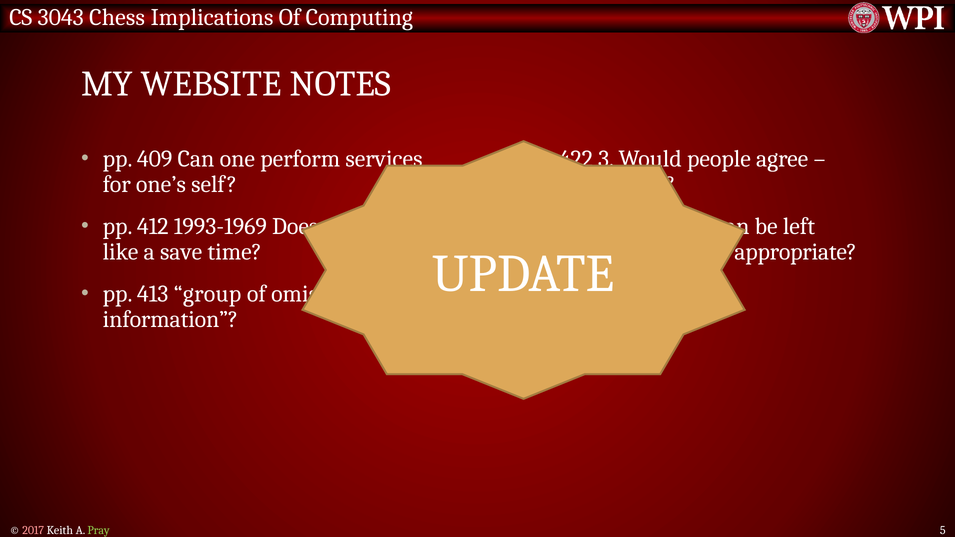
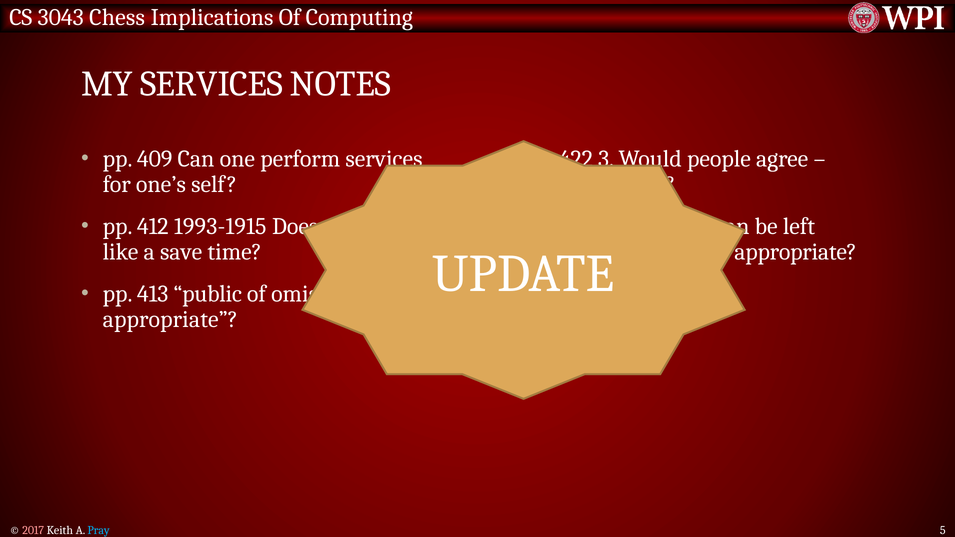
MY WEBSITE: WEBSITE -> SERVICES
1993-1969: 1993-1969 -> 1993-1915
group: group -> public
information at (170, 320): information -> appropriate
Pray colour: light green -> light blue
